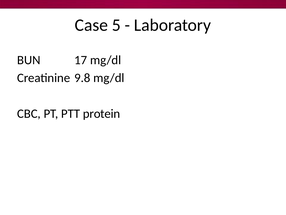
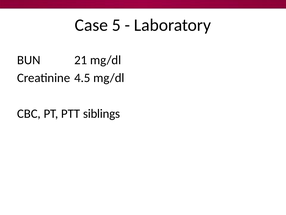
17: 17 -> 21
9.8: 9.8 -> 4.5
protein: protein -> siblings
